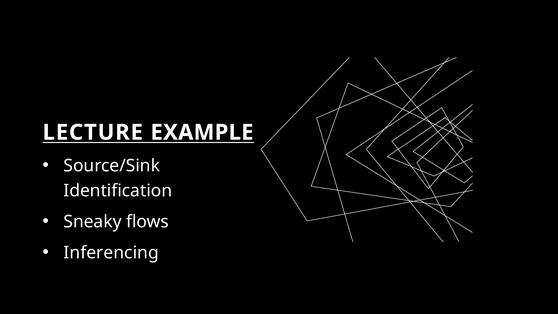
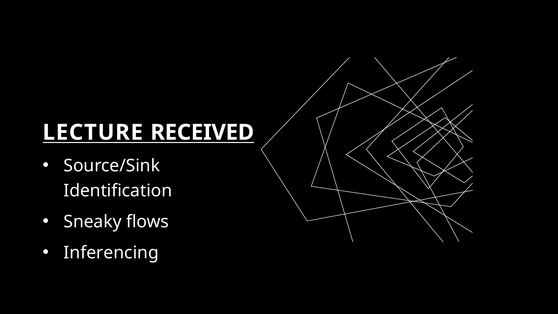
EXAMPLE: EXAMPLE -> RECEIVED
